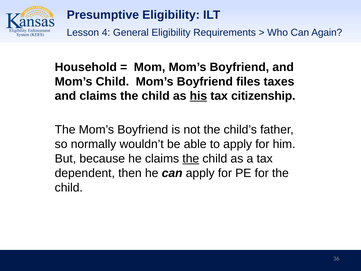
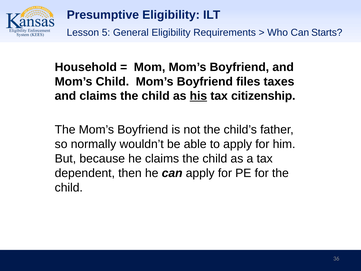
4: 4 -> 5
Again: Again -> Starts
the at (191, 158) underline: present -> none
